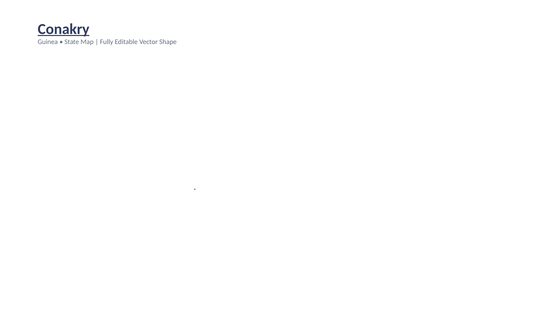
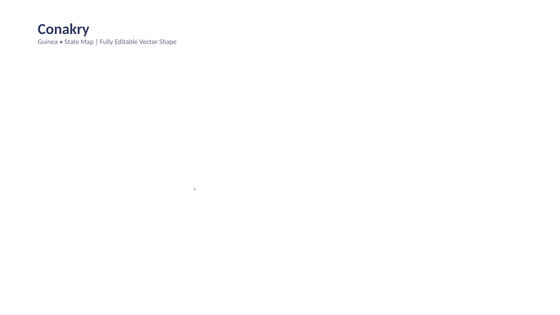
Conakry underline: present -> none
